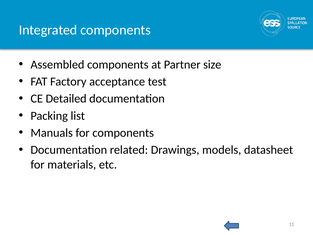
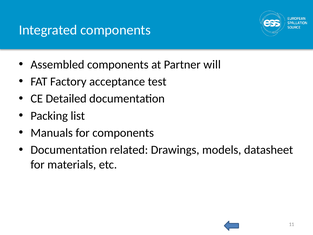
size: size -> will
